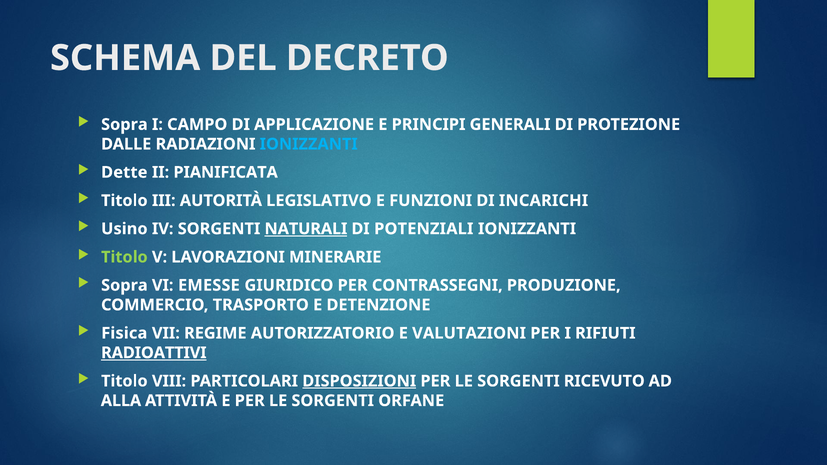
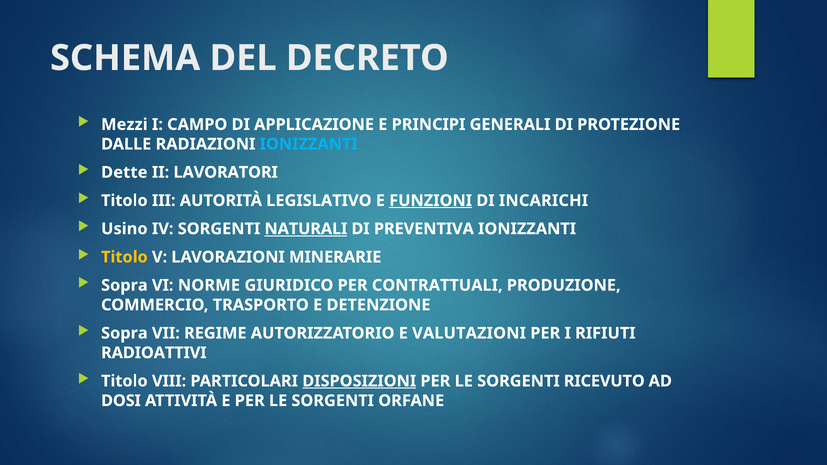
Sopra at (124, 125): Sopra -> Mezzi
PIANIFICATA: PIANIFICATA -> LAVORATORI
FUNZIONI underline: none -> present
POTENZIALI: POTENZIALI -> PREVENTIVA
Titolo at (124, 257) colour: light green -> yellow
EMESSE: EMESSE -> NORME
CONTRASSEGNI: CONTRASSEGNI -> CONTRATTUALI
Fisica at (124, 333): Fisica -> Sopra
RADIOATTIVI underline: present -> none
ALLA: ALLA -> DOSI
